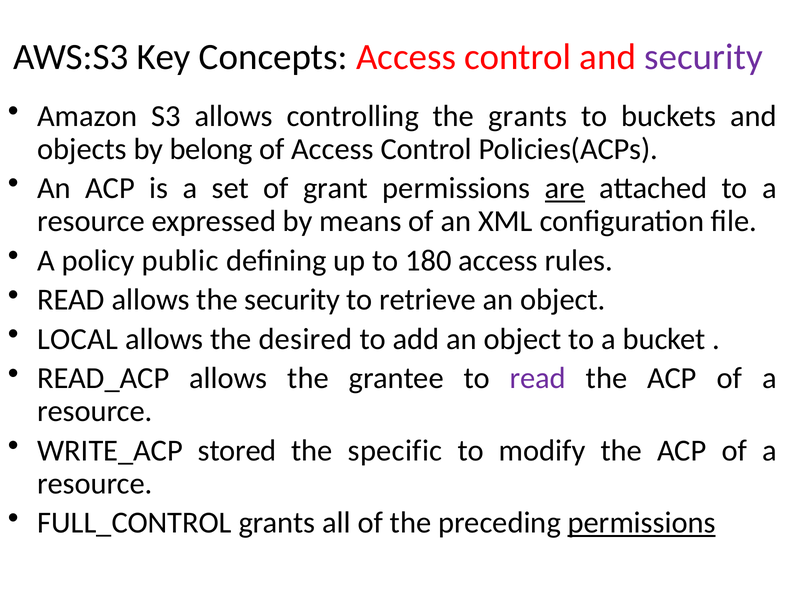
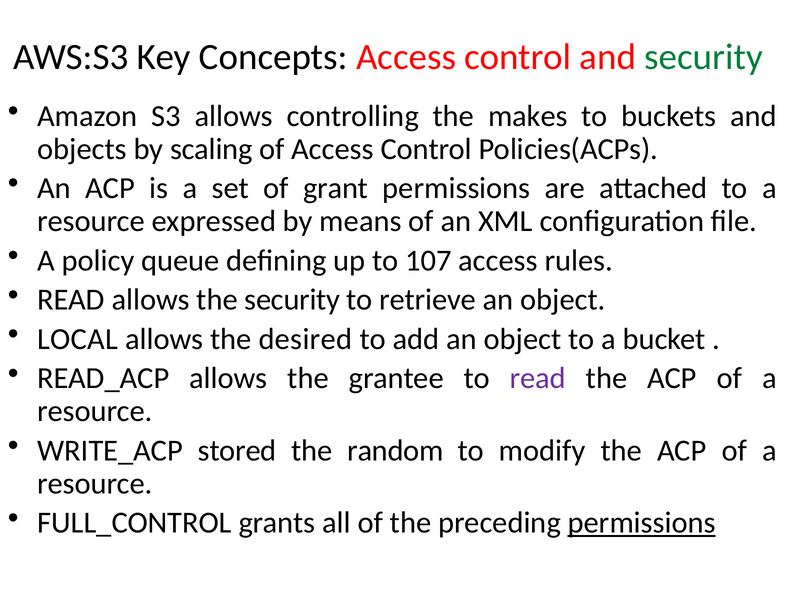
security at (704, 57) colour: purple -> green
the grants: grants -> makes
belong: belong -> scaling
are underline: present -> none
public: public -> queue
180: 180 -> 107
specific: specific -> random
